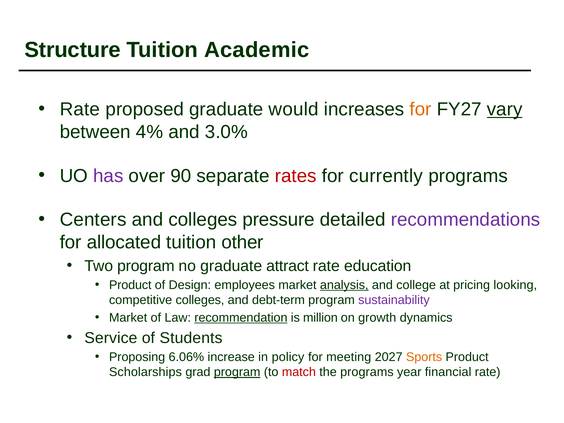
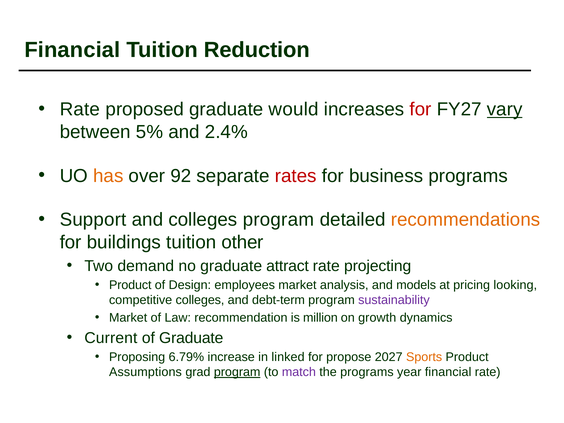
Structure at (73, 50): Structure -> Financial
Academic: Academic -> Reduction
for at (421, 109) colour: orange -> red
4%: 4% -> 5%
3.0%: 3.0% -> 2.4%
has colour: purple -> orange
90: 90 -> 92
currently: currently -> business
Centers: Centers -> Support
colleges pressure: pressure -> program
recommendations colour: purple -> orange
allocated: allocated -> buildings
Two program: program -> demand
education: education -> projecting
analysis underline: present -> none
college: college -> models
recommendation underline: present -> none
Service: Service -> Current
of Students: Students -> Graduate
6.06%: 6.06% -> 6.79%
policy: policy -> linked
meeting: meeting -> propose
Scholarships: Scholarships -> Assumptions
match colour: red -> purple
